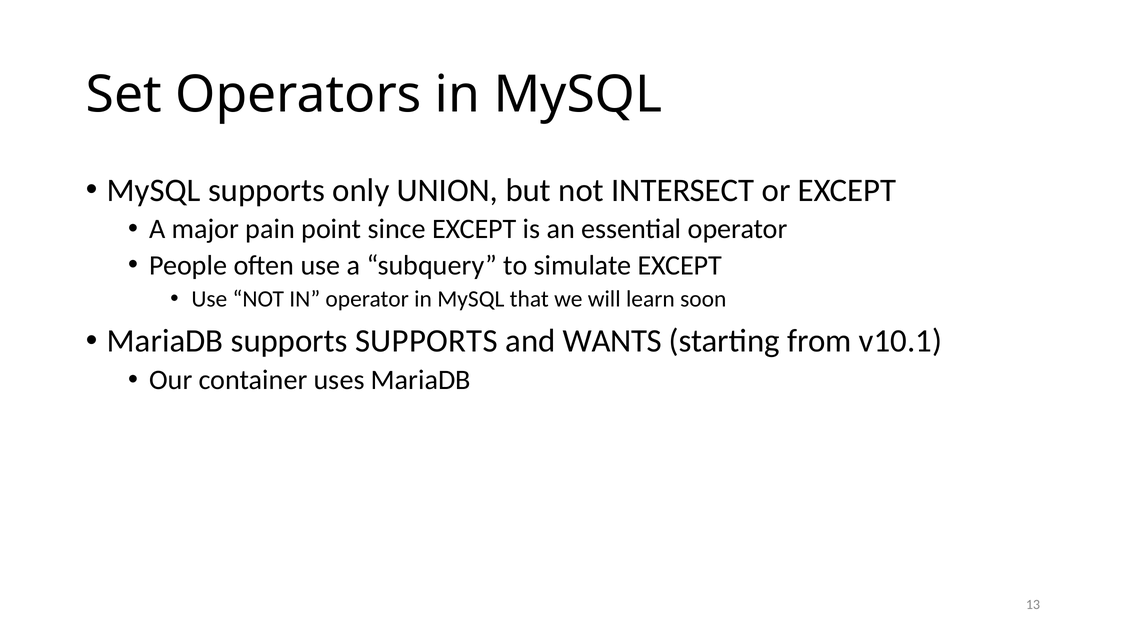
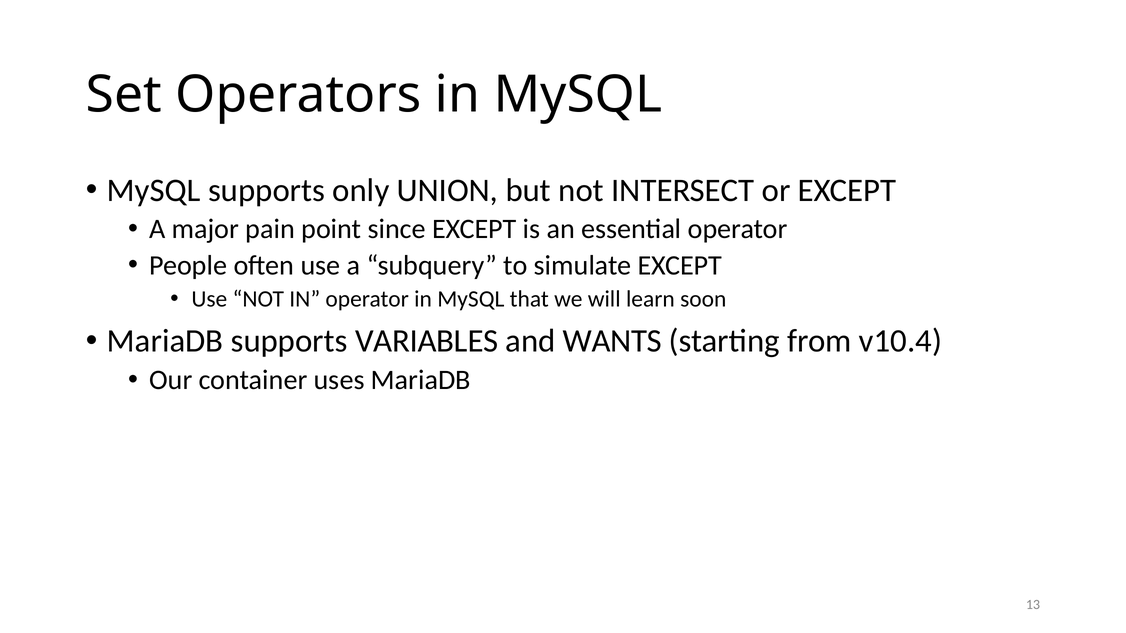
supports SUPPORTS: SUPPORTS -> VARIABLES
v10.1: v10.1 -> v10.4
